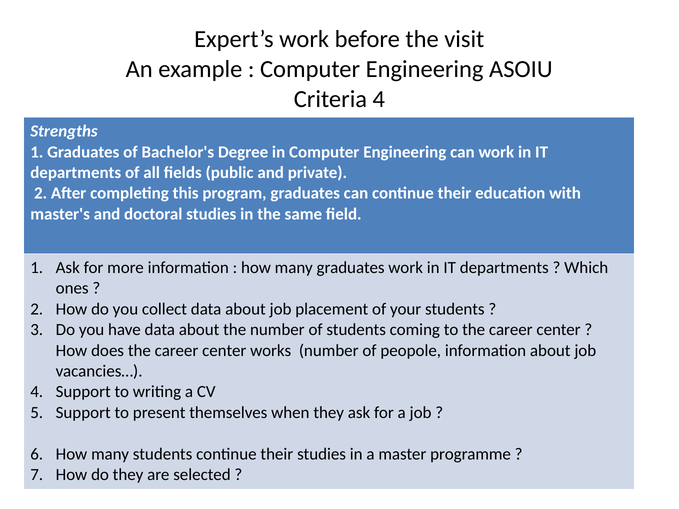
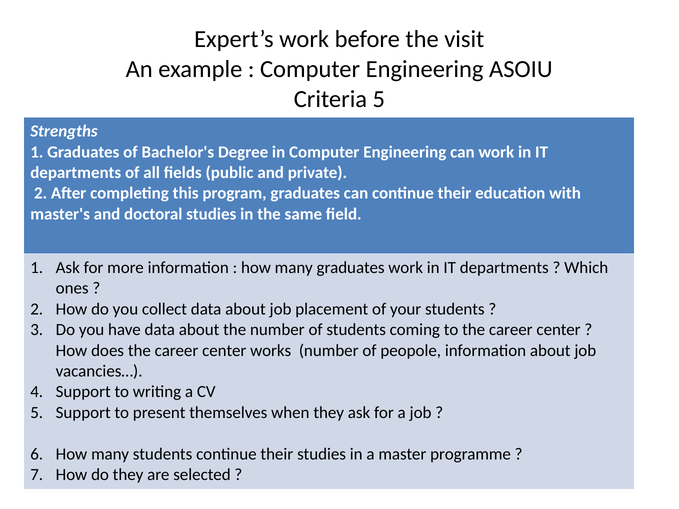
Criteria 4: 4 -> 5
